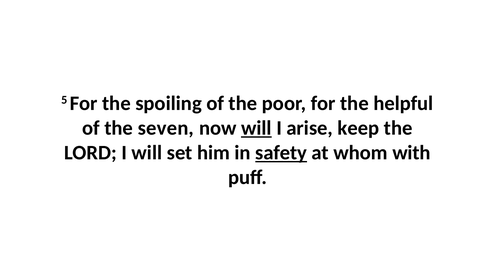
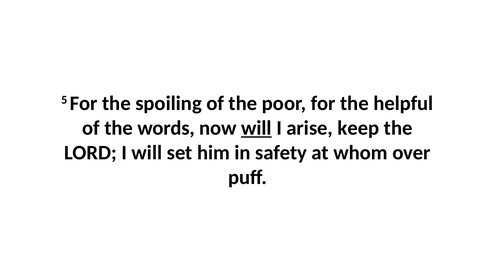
seven: seven -> words
safety underline: present -> none
with: with -> over
